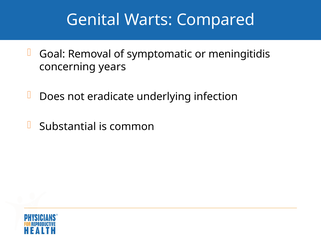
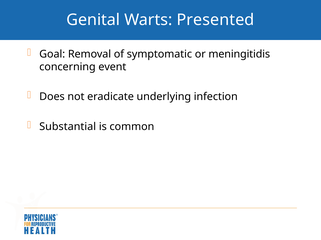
Compared: Compared -> Presented
years: years -> event
